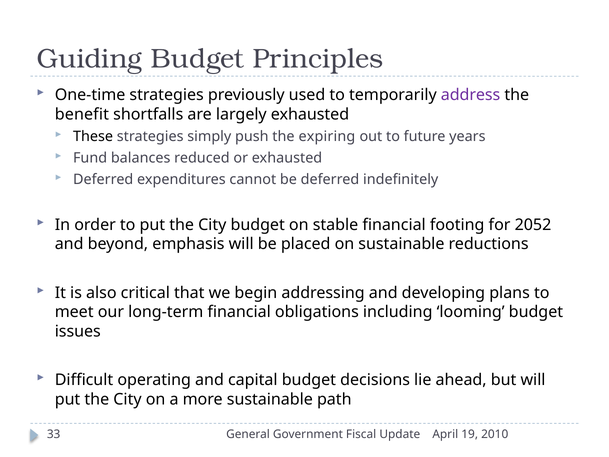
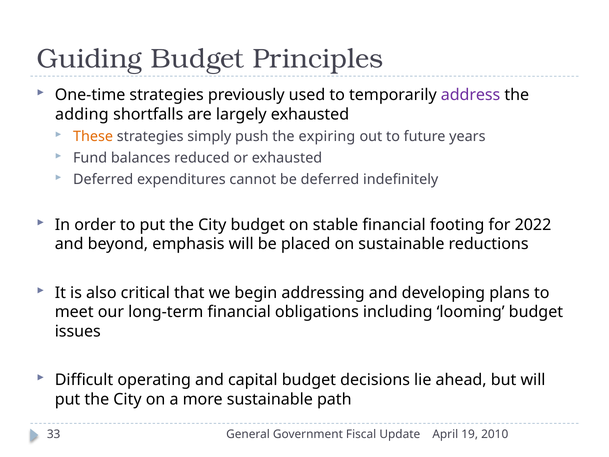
benefit: benefit -> adding
These colour: black -> orange
2052: 2052 -> 2022
